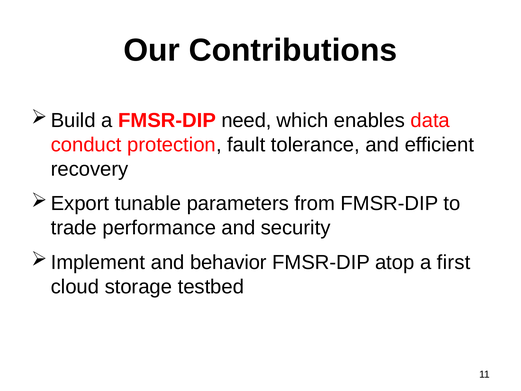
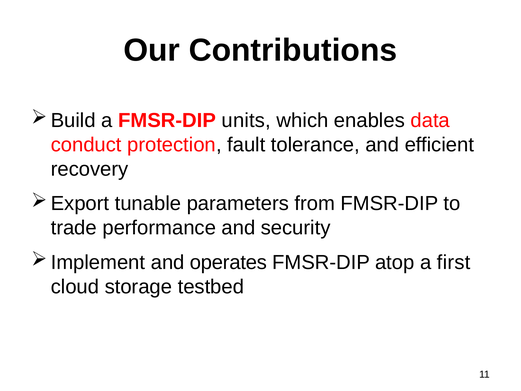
need: need -> units
behavior: behavior -> operates
